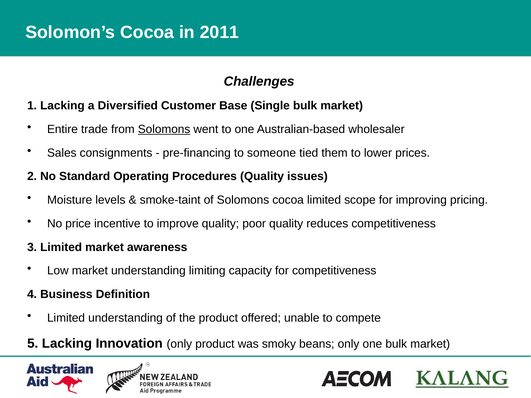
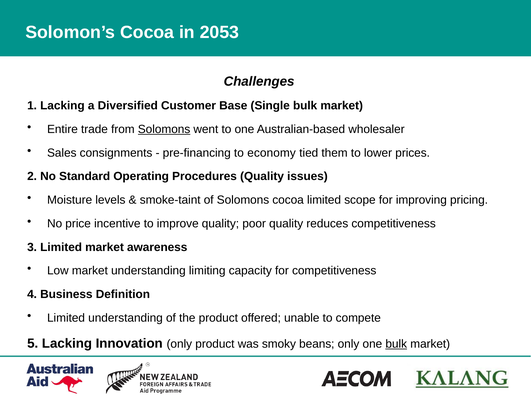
2011: 2011 -> 2053
someone: someone -> economy
bulk at (396, 344) underline: none -> present
